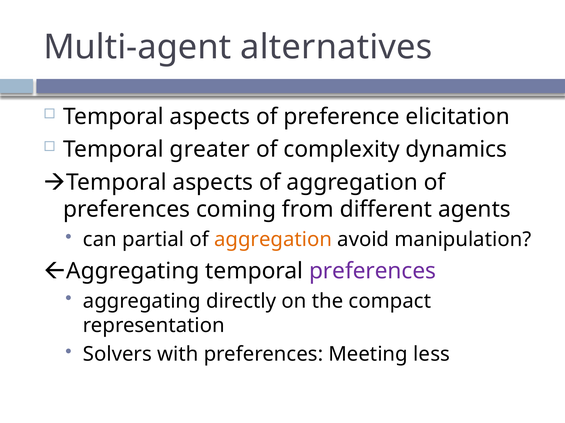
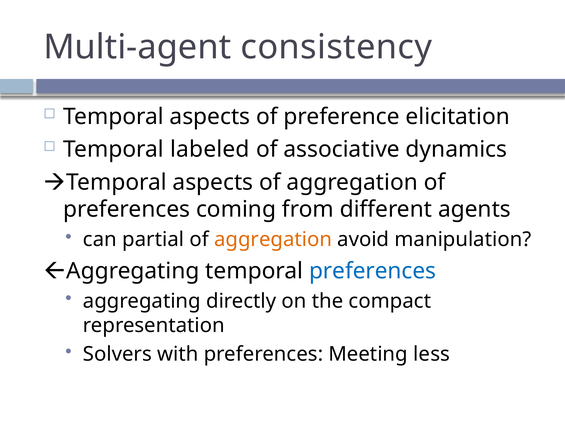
alternatives: alternatives -> consistency
greater: greater -> labeled
complexity: complexity -> associative
preferences at (373, 271) colour: purple -> blue
